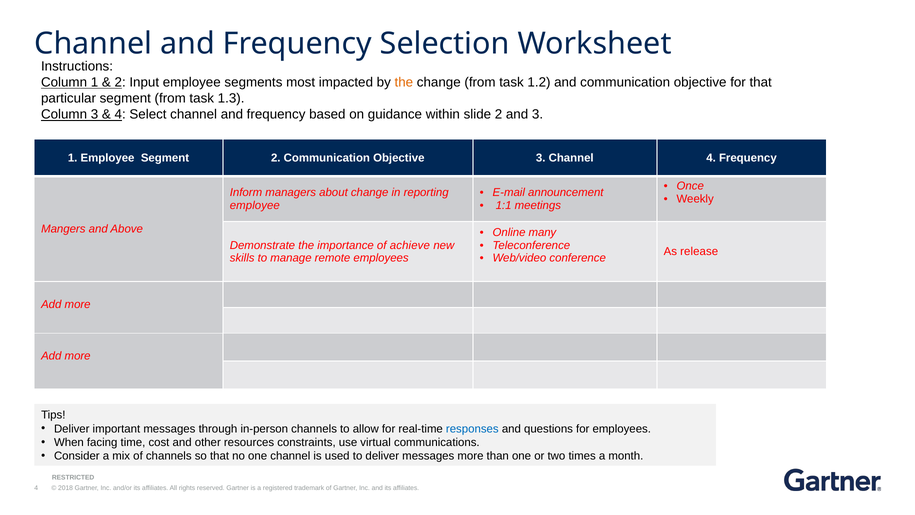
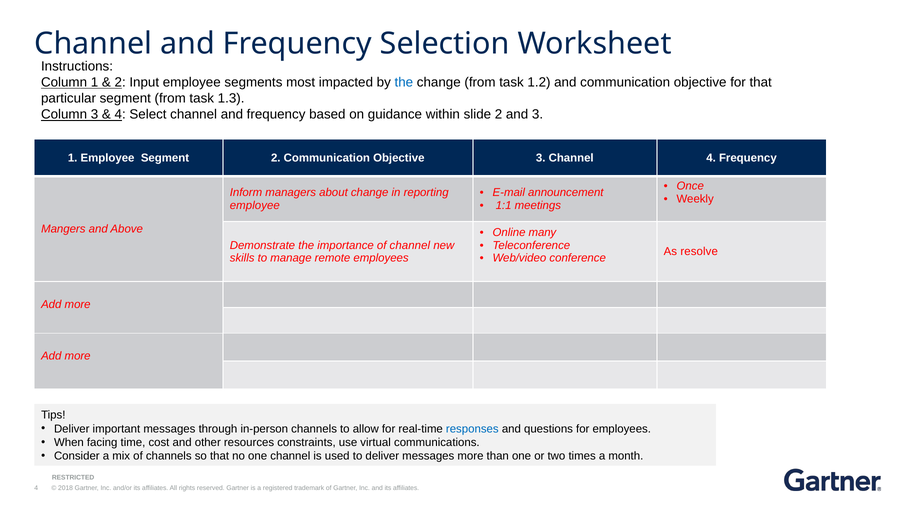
the at (404, 82) colour: orange -> blue
of achieve: achieve -> channel
release: release -> resolve
